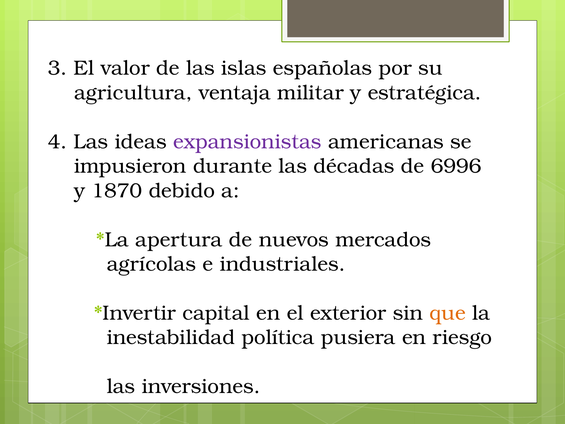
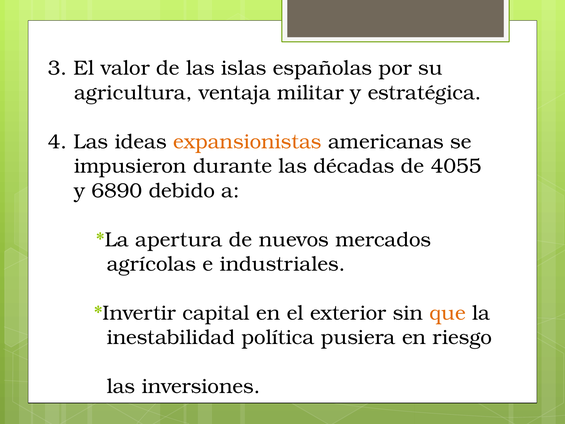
expansionistas colour: purple -> orange
6996: 6996 -> 4055
1870: 1870 -> 6890
